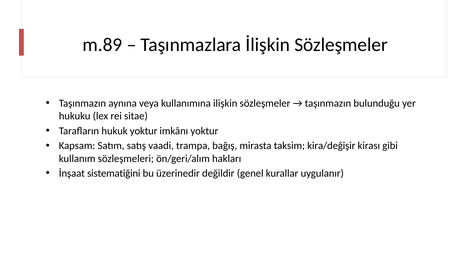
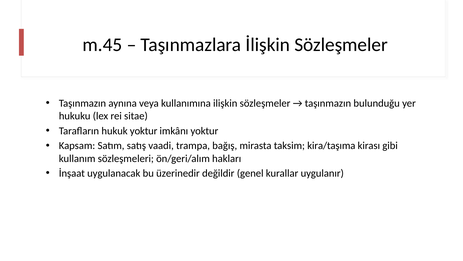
m.89: m.89 -> m.45
kira/değişir: kira/değişir -> kira/taşıma
sistematiğini: sistematiğini -> uygulanacak
